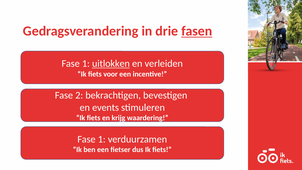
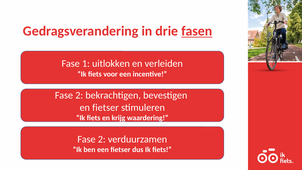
uitlokken underline: present -> none
en events: events -> fietser
1 at (102, 139): 1 -> 2
